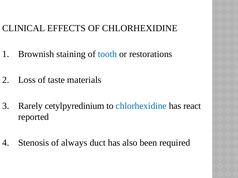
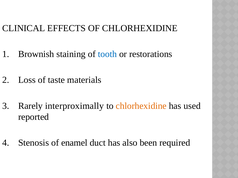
cetylpyredinium: cetylpyredinium -> interproximally
chlorhexidine at (141, 106) colour: blue -> orange
react: react -> used
always: always -> enamel
